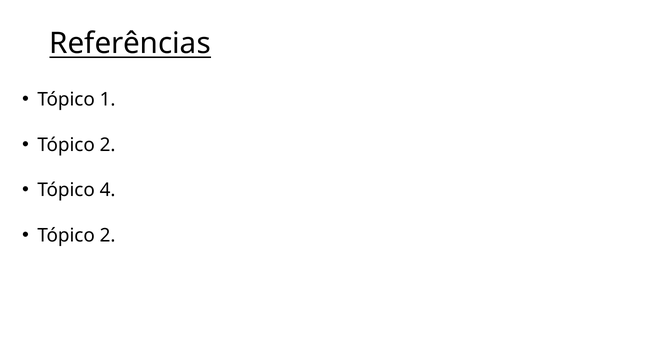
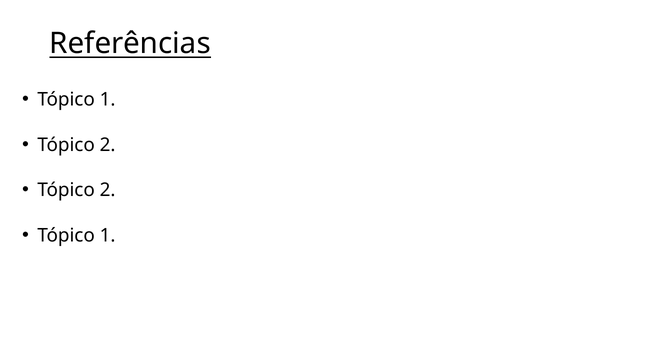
4 at (108, 190): 4 -> 2
2 at (108, 236): 2 -> 1
